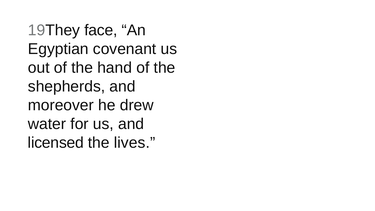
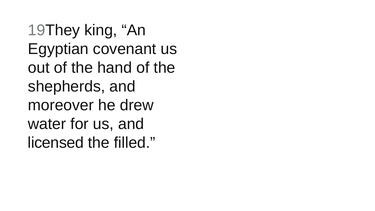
face: face -> king
lives: lives -> filled
